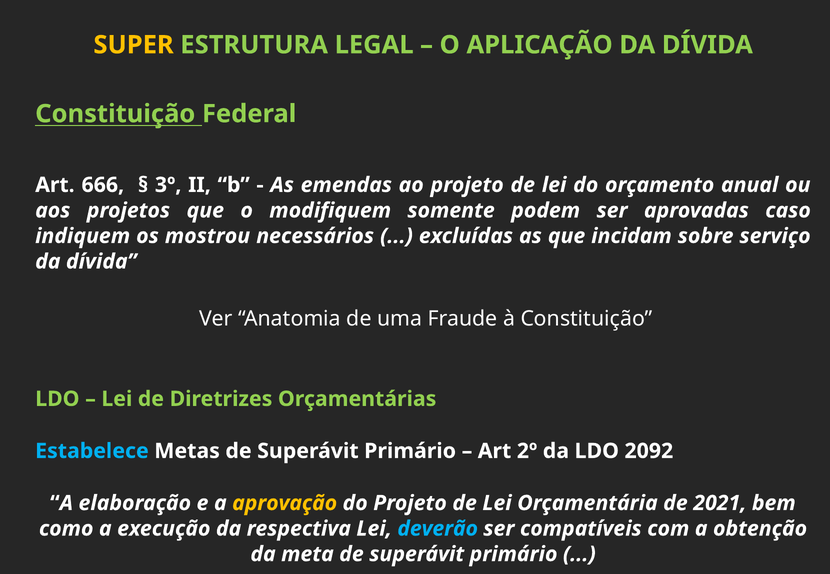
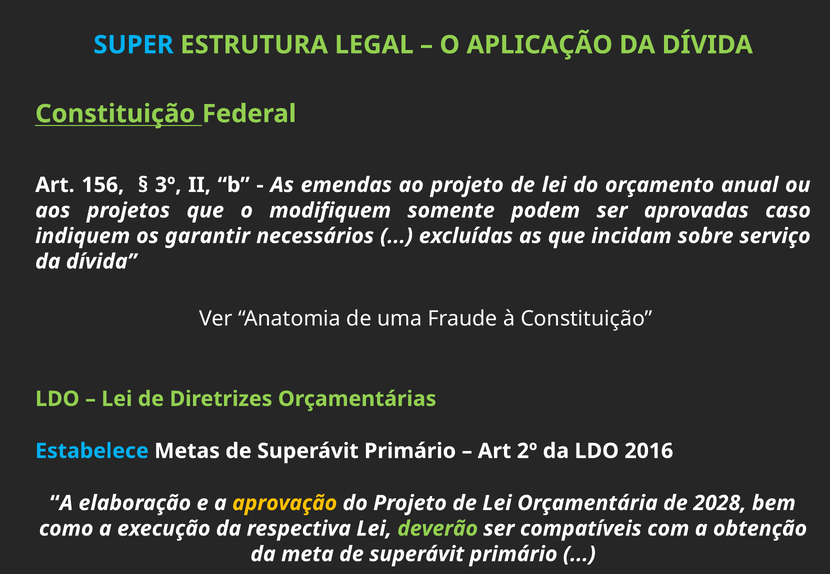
SUPER colour: yellow -> light blue
666: 666 -> 156
mostrou: mostrou -> garantir
2092: 2092 -> 2016
2021: 2021 -> 2028
deverão colour: light blue -> light green
